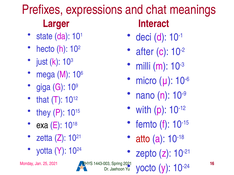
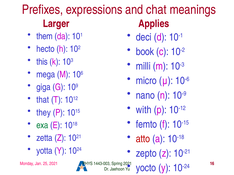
Interact: Interact -> Applies
state: state -> them
after: after -> book
just: just -> this
exa colour: black -> green
